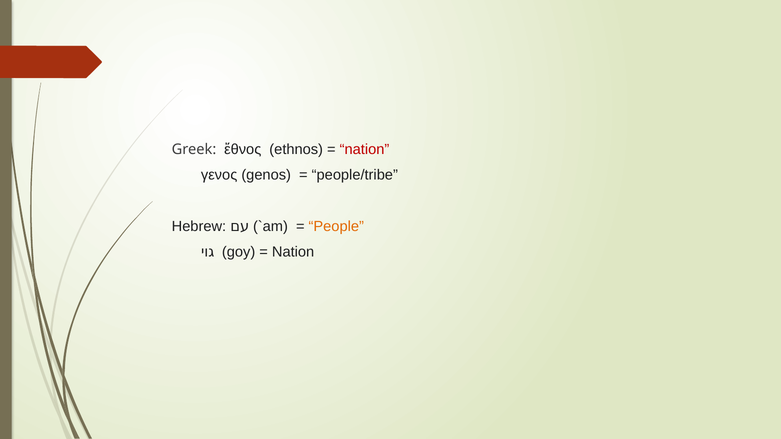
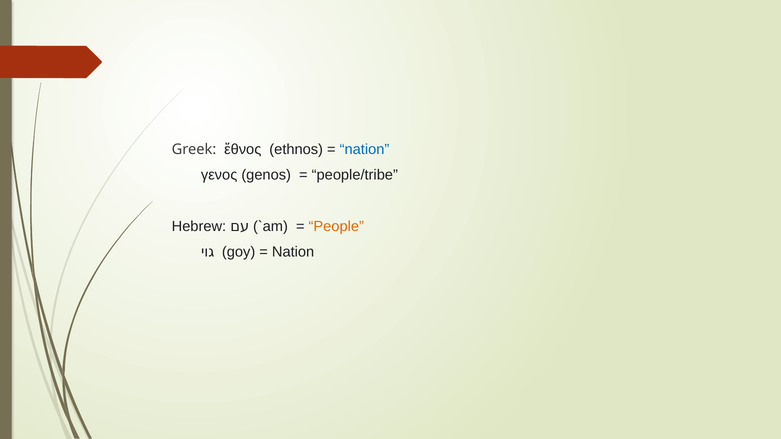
nation at (364, 149) colour: red -> blue
